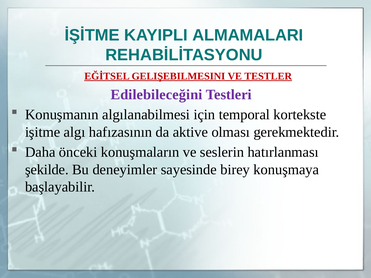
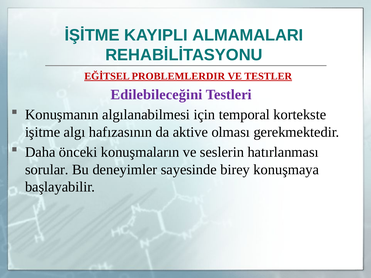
GELIŞEBILMESINI: GELIŞEBILMESINI -> PROBLEMLERDIR
şekilde: şekilde -> sorular
